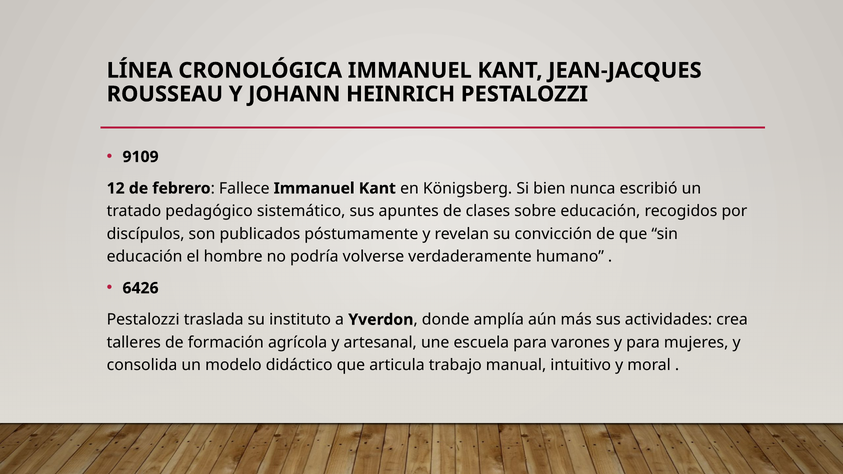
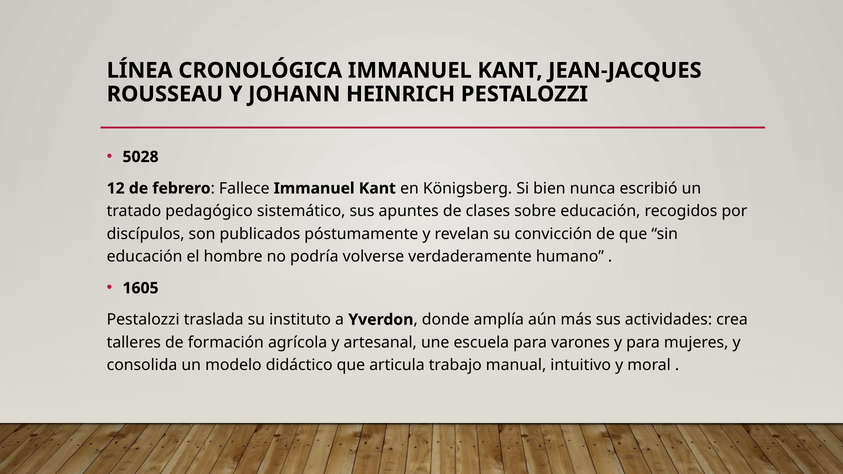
9109: 9109 -> 5028
6426: 6426 -> 1605
